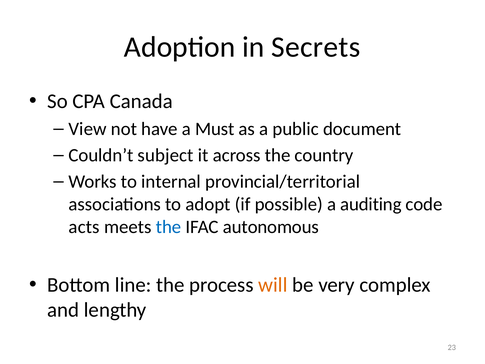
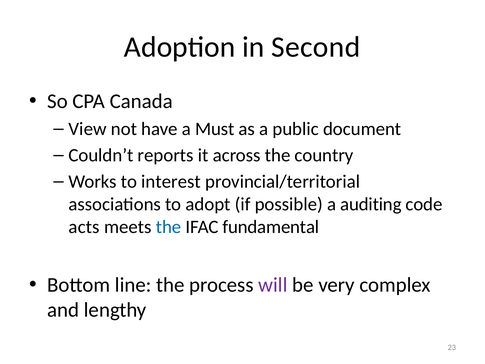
Secrets: Secrets -> Second
subject: subject -> reports
internal: internal -> interest
autonomous: autonomous -> fundamental
will colour: orange -> purple
